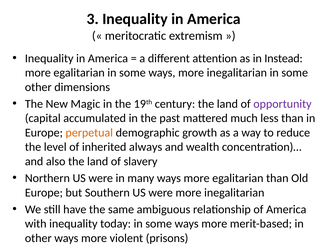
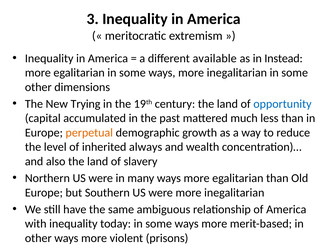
attention: attention -> available
Magic: Magic -> Trying
opportunity colour: purple -> blue
